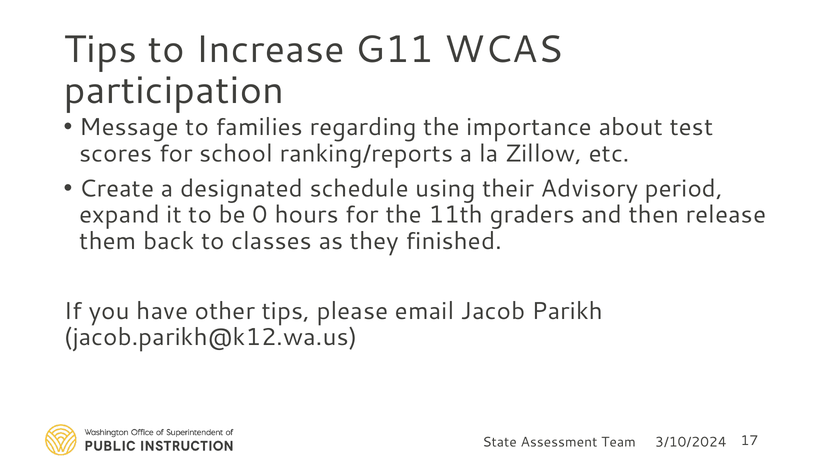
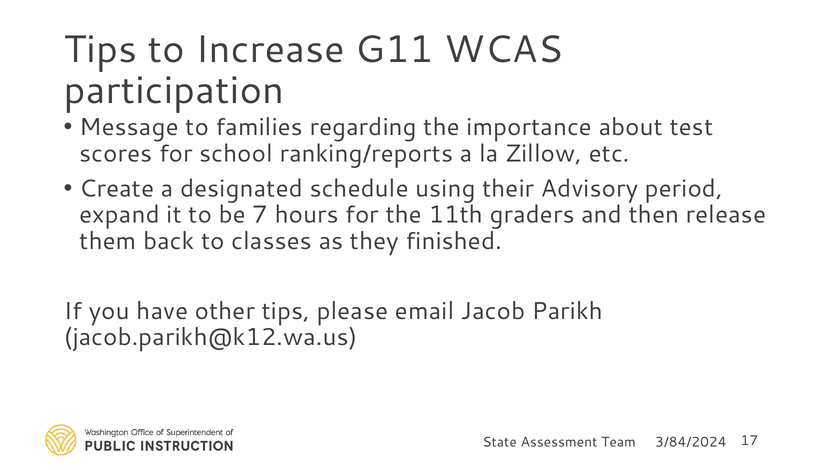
0: 0 -> 7
3/10/2024: 3/10/2024 -> 3/84/2024
